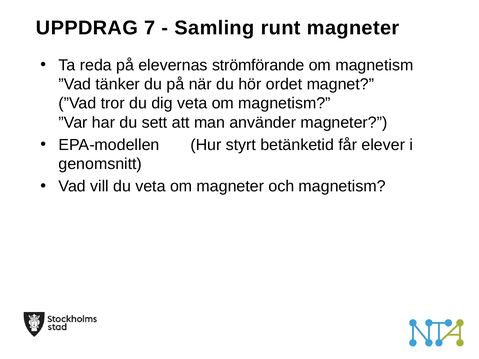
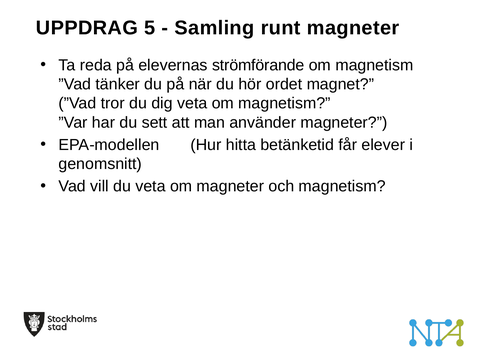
7: 7 -> 5
styrt: styrt -> hitta
